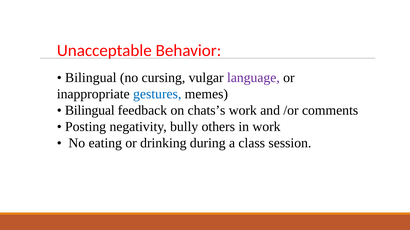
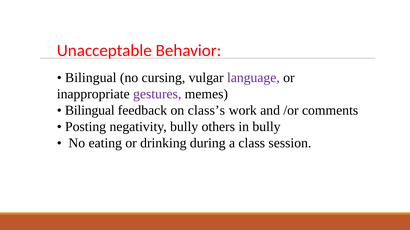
gestures colour: blue -> purple
chats’s: chats’s -> class’s
in work: work -> bully
